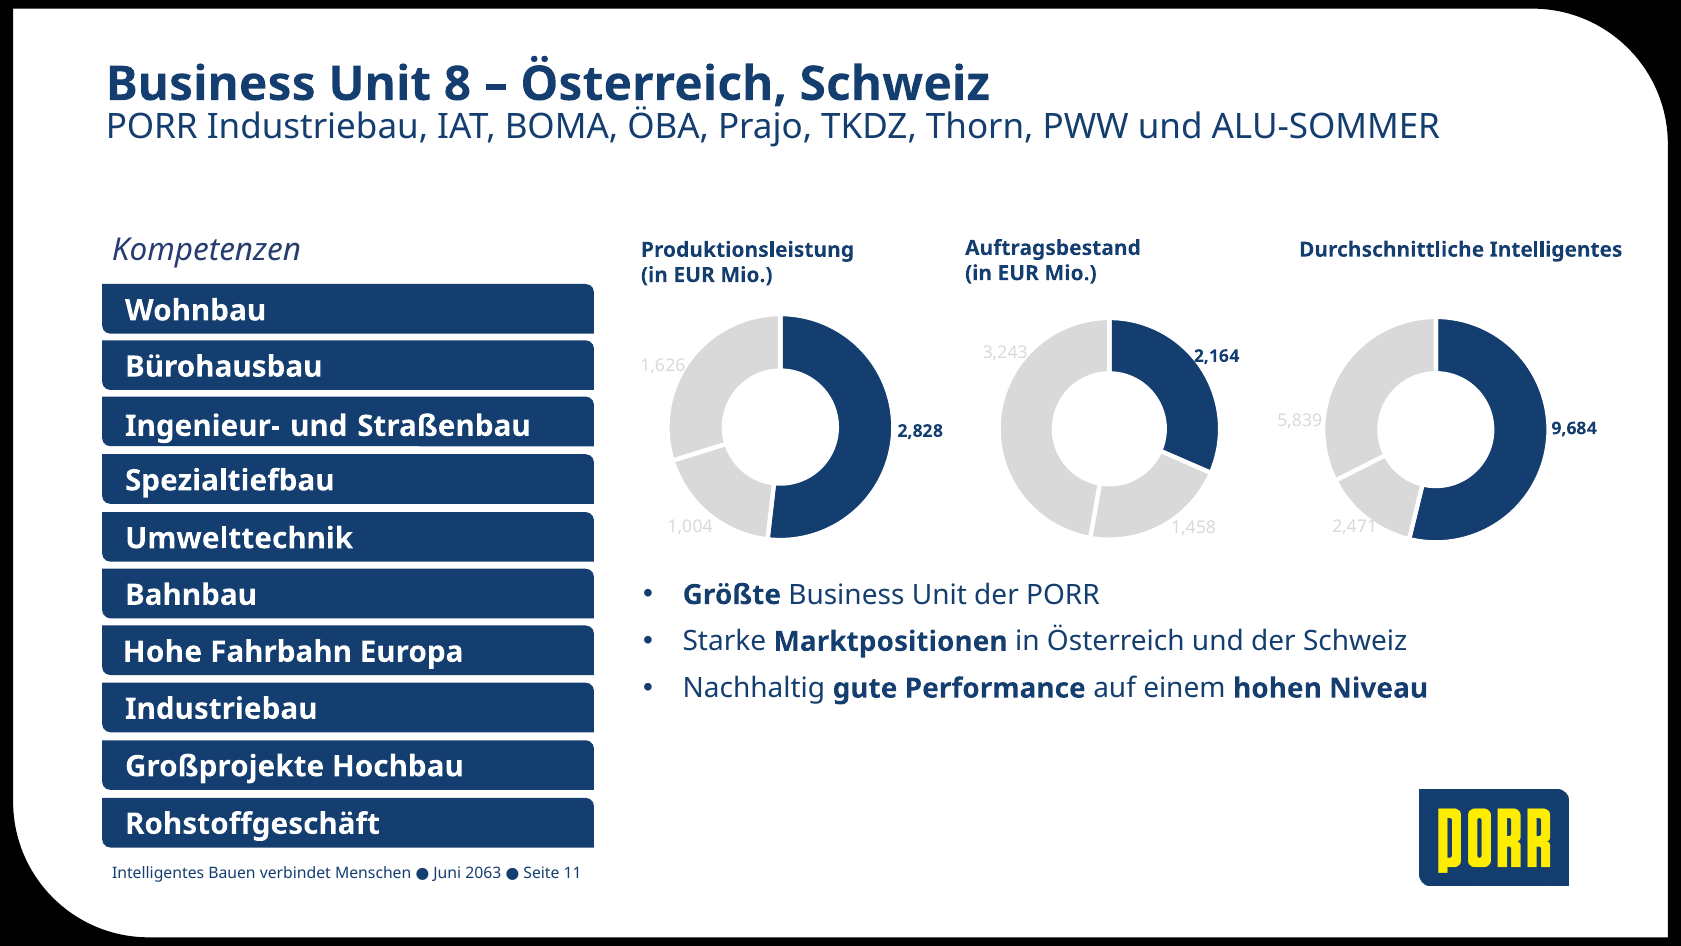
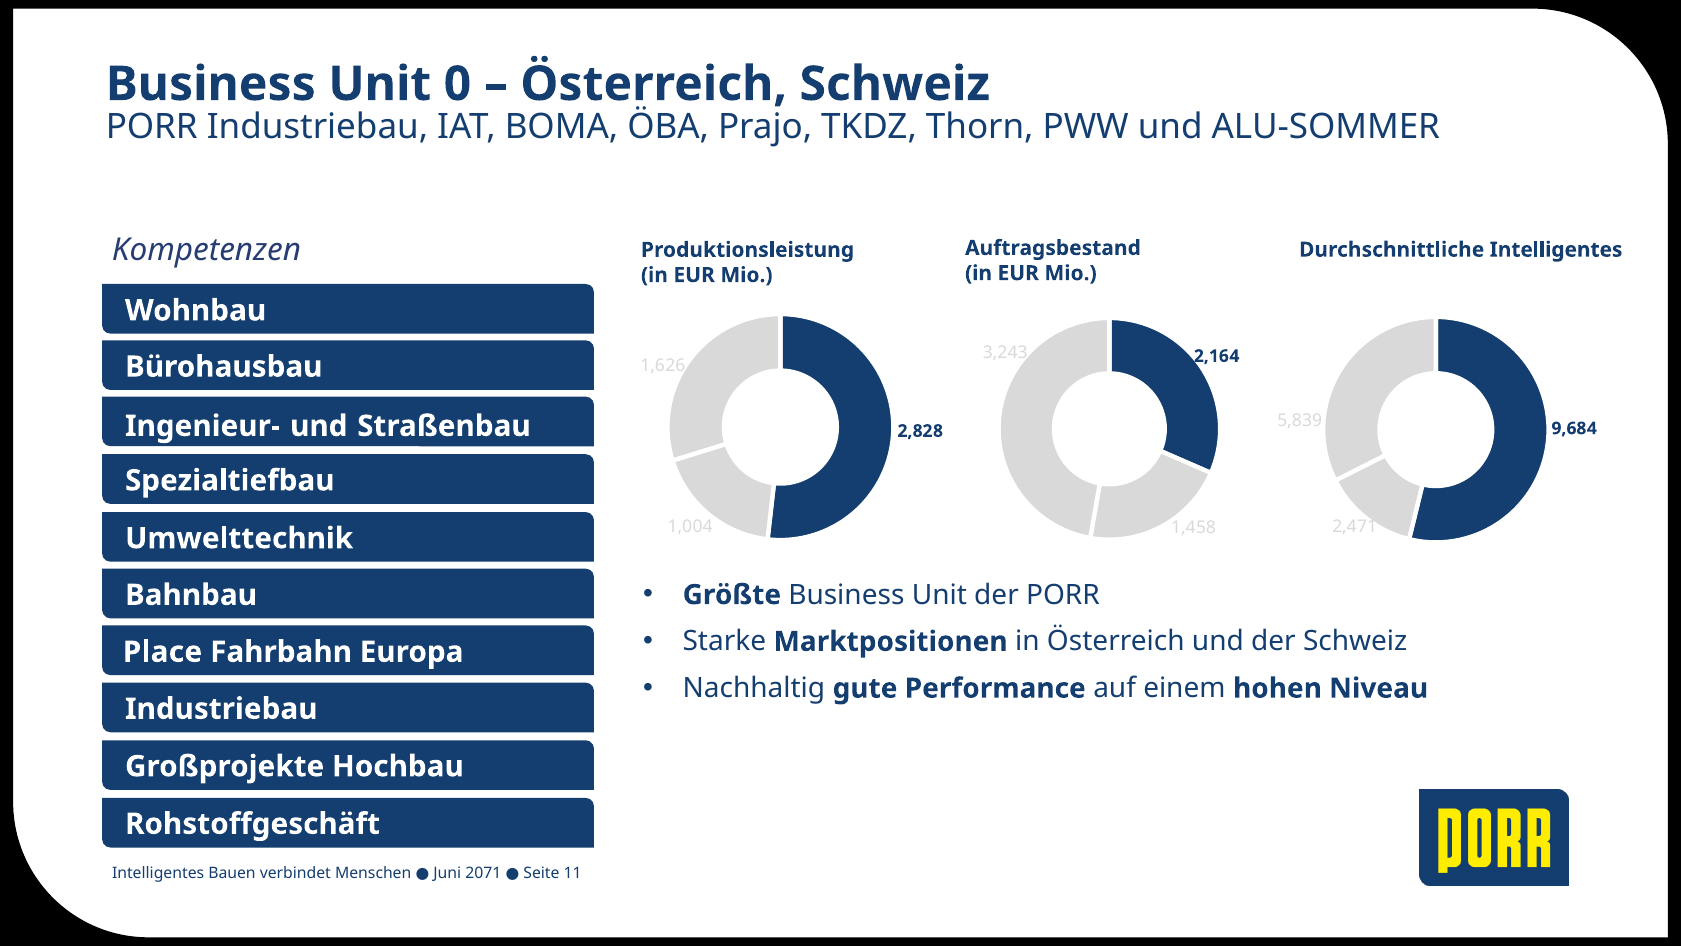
8: 8 -> 0
Hohe: Hohe -> Place
2063: 2063 -> 2071
